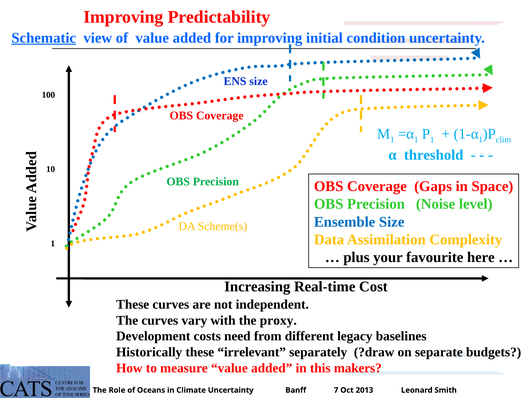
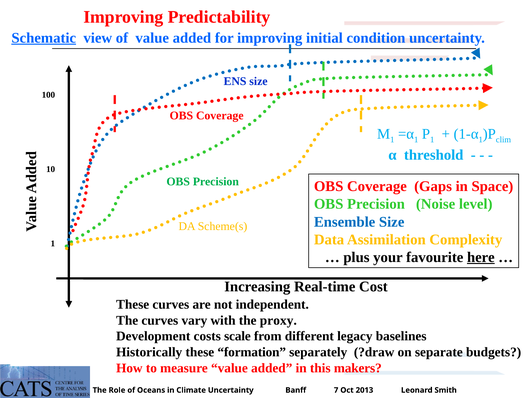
here underline: none -> present
need: need -> scale
irrelevant: irrelevant -> formation
